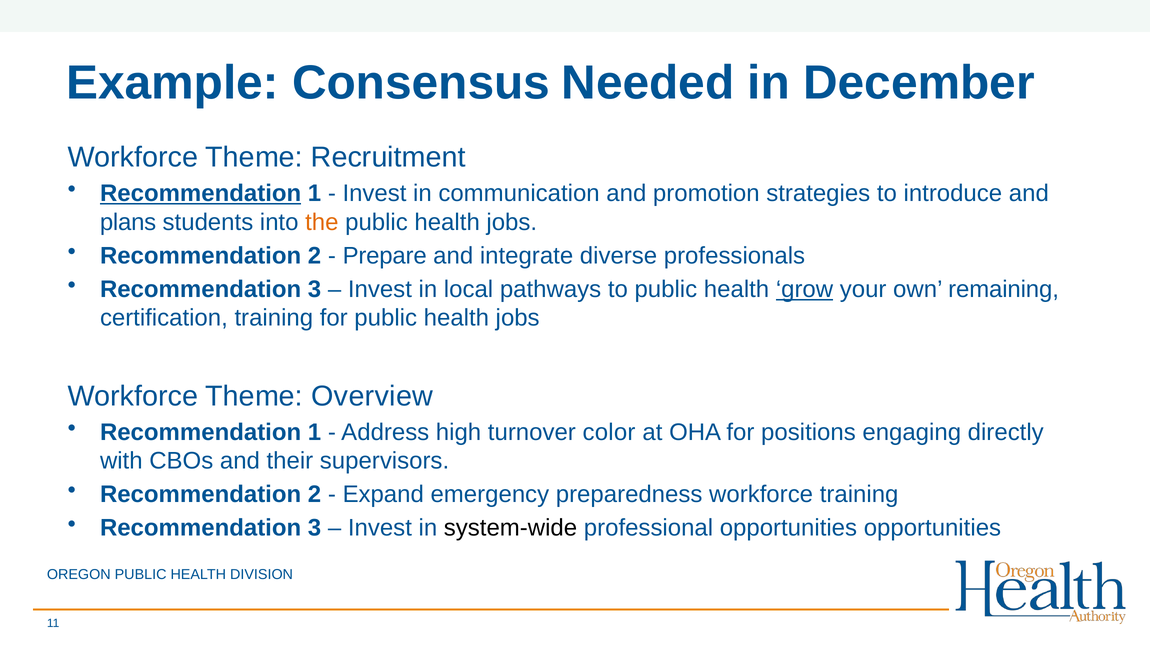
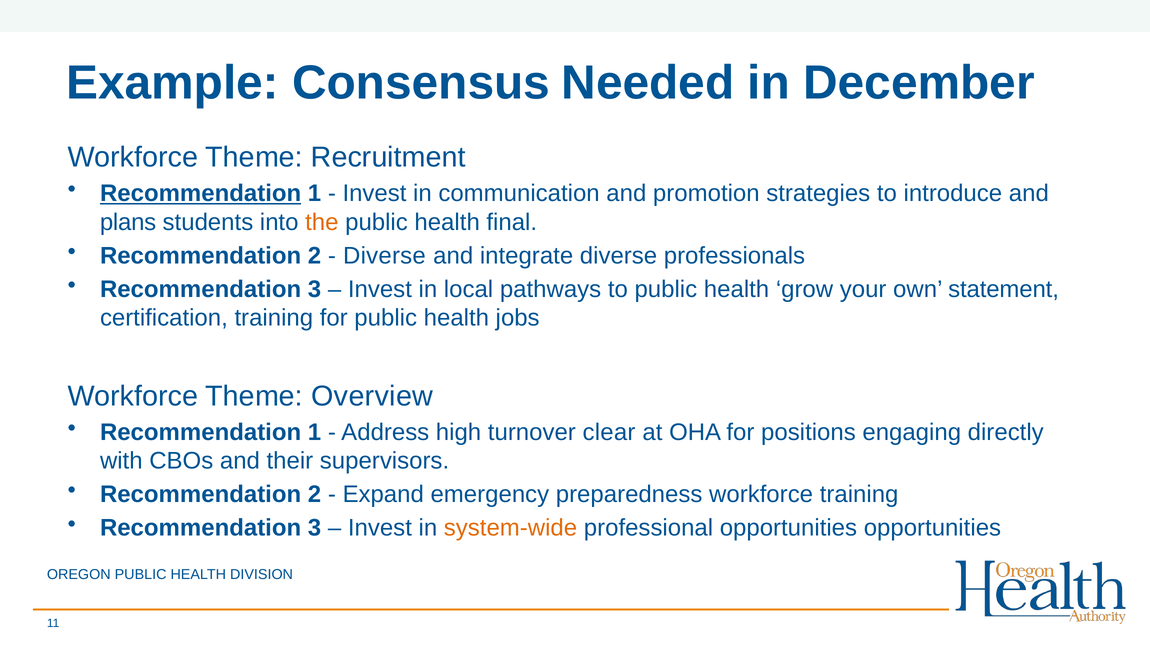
jobs at (512, 222): jobs -> final
Prepare at (385, 256): Prepare -> Diverse
grow underline: present -> none
remaining: remaining -> statement
color: color -> clear
system-wide colour: black -> orange
